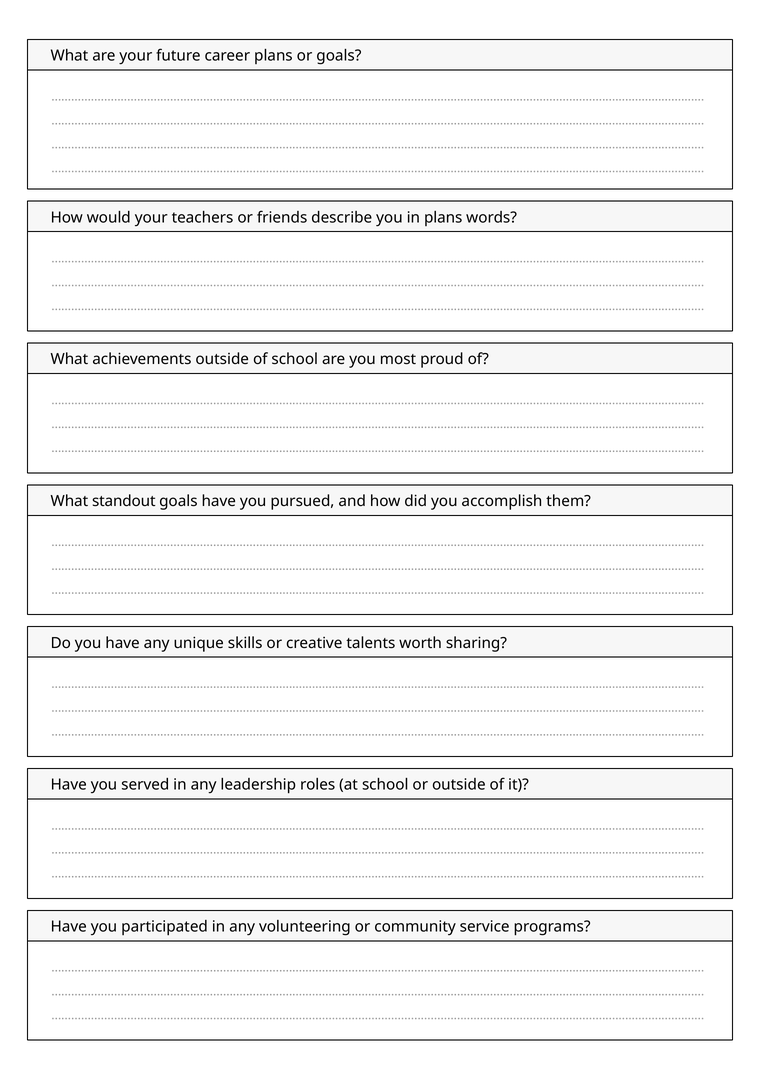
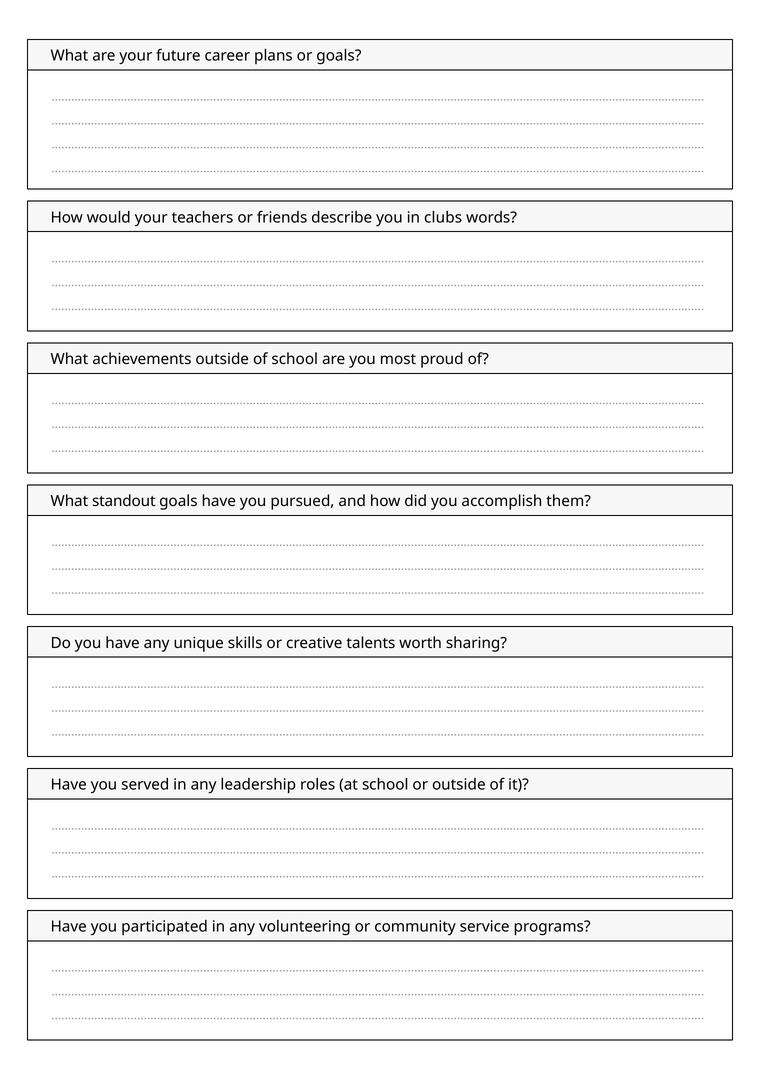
in plans: plans -> clubs
